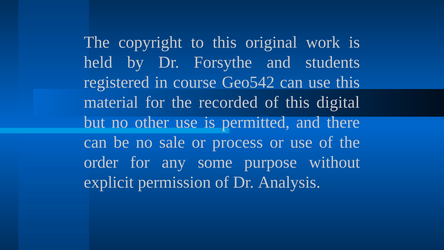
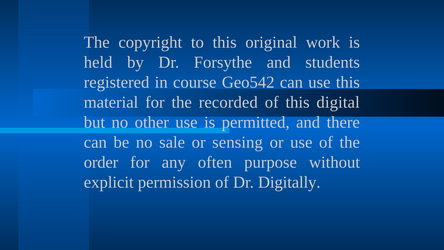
process: process -> sensing
some: some -> often
Analysis: Analysis -> Digitally
